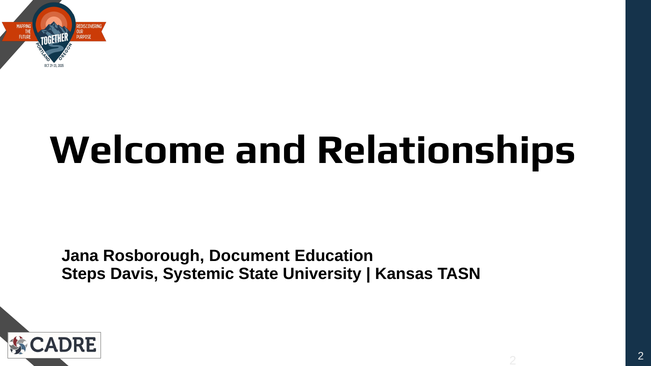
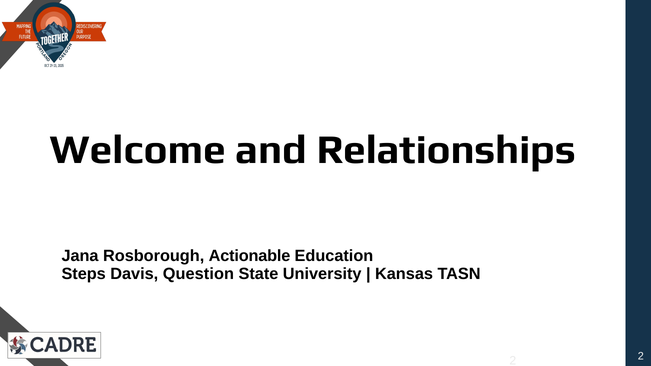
Document: Document -> Actionable
Systemic: Systemic -> Question
